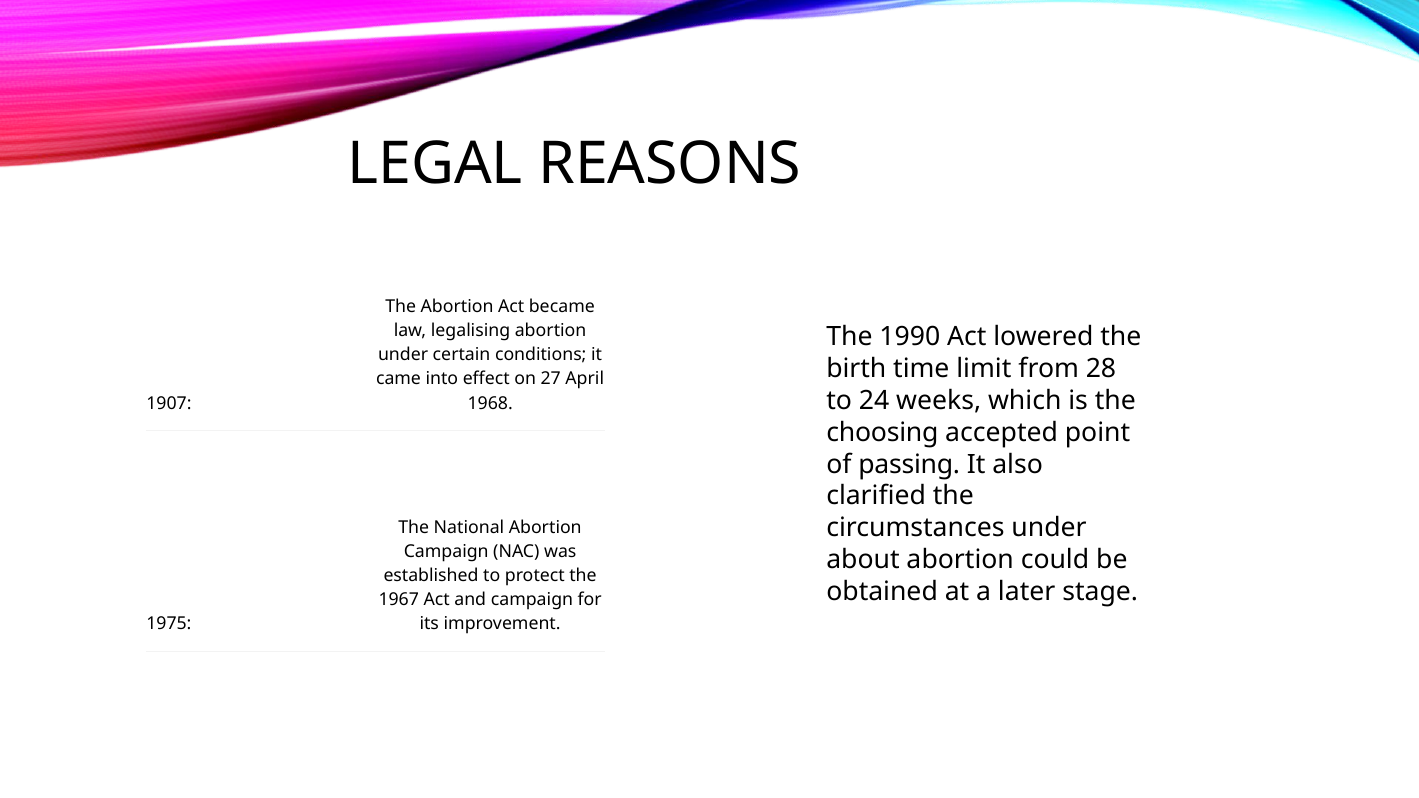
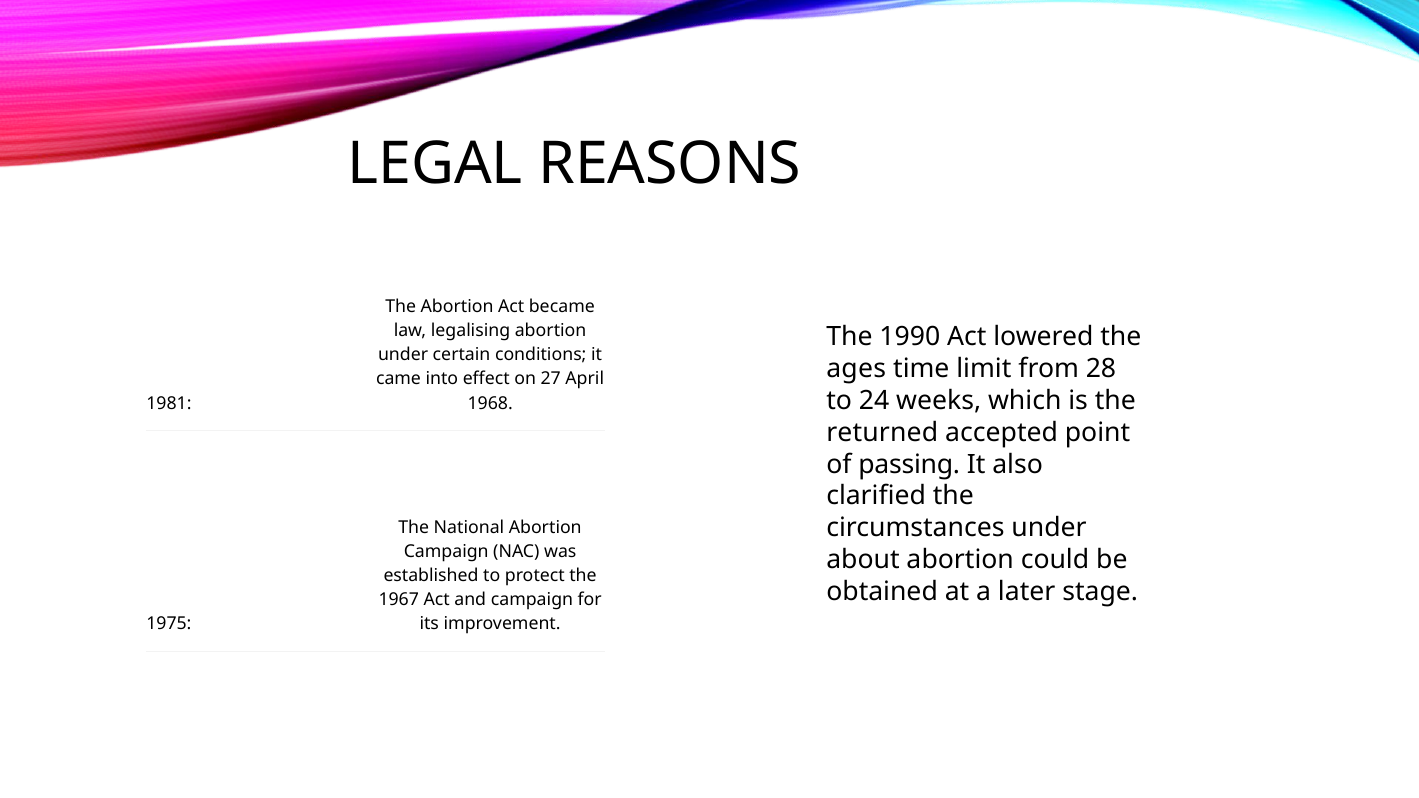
birth: birth -> ages
1907: 1907 -> 1981
choosing: choosing -> returned
